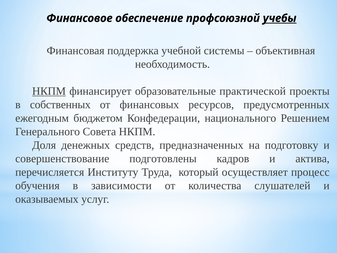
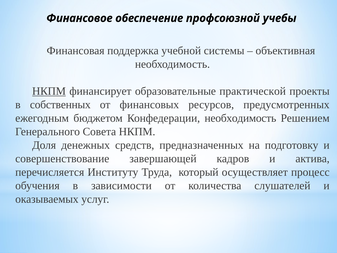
учебы underline: present -> none
Конфедерации национального: национального -> необходимость
подготовлены: подготовлены -> завершающей
